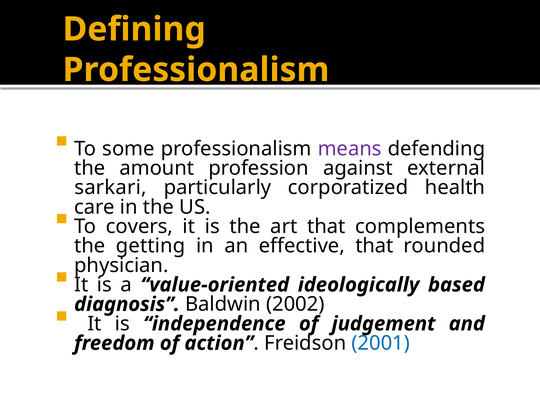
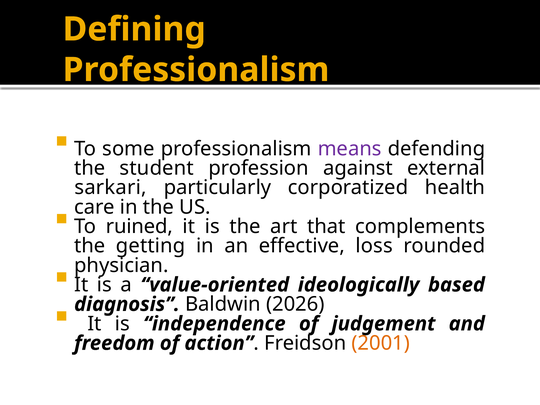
amount: amount -> student
covers: covers -> ruined
effective that: that -> loss
2002: 2002 -> 2026
2001 colour: blue -> orange
